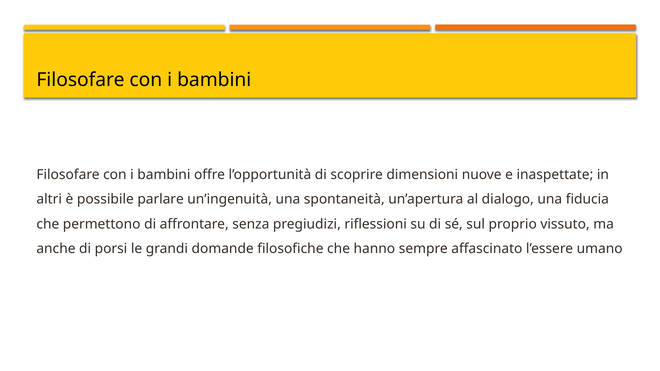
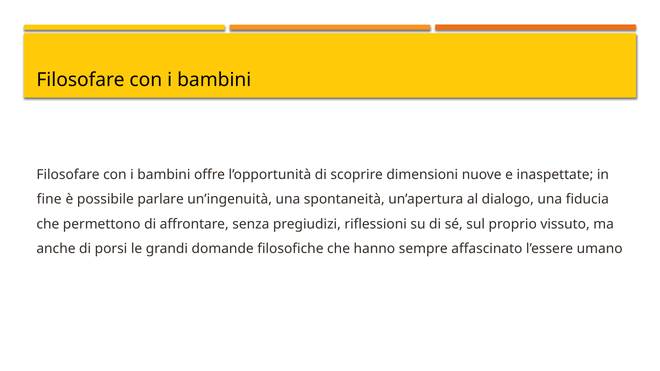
altri: altri -> fine
